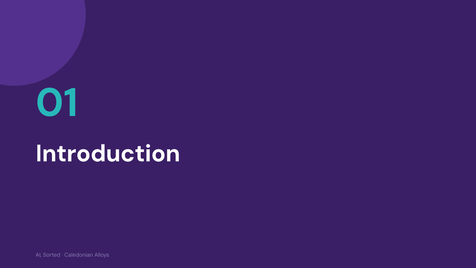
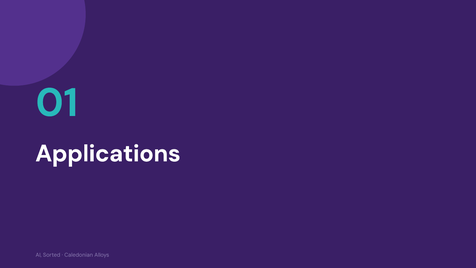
Introduction: Introduction -> Applications
